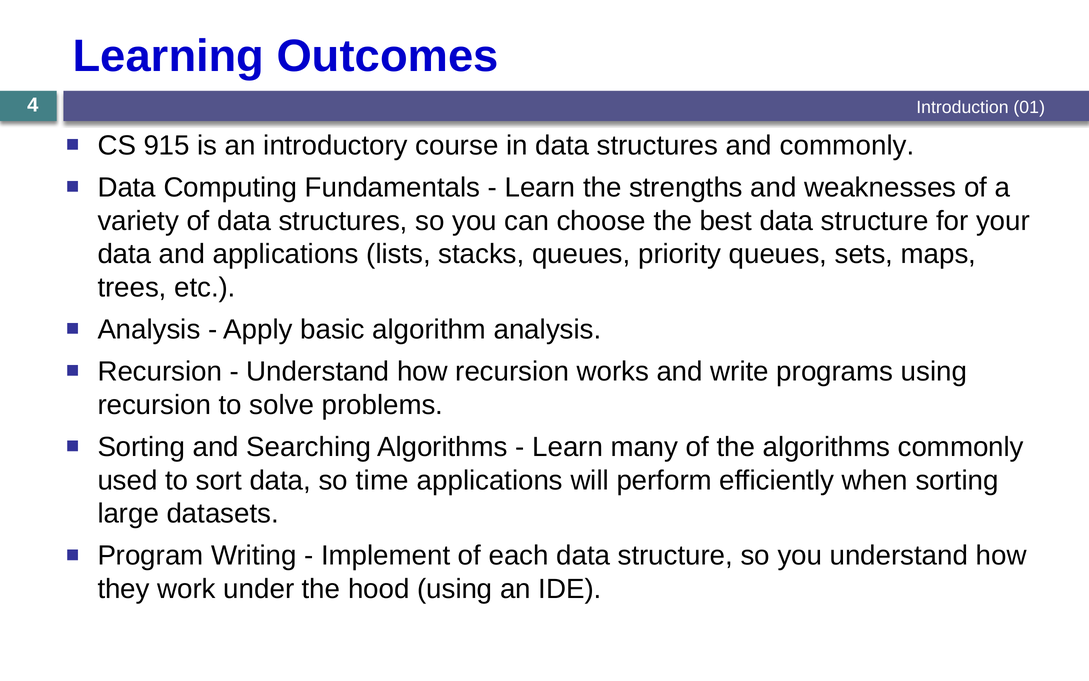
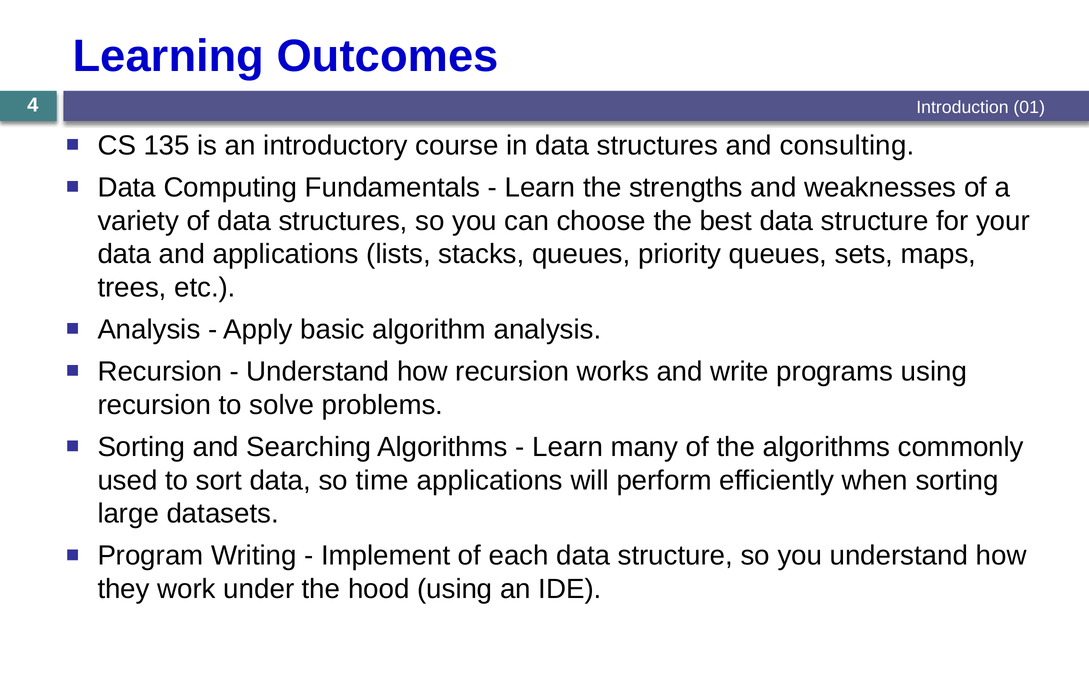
915: 915 -> 135
and commonly: commonly -> consulting
